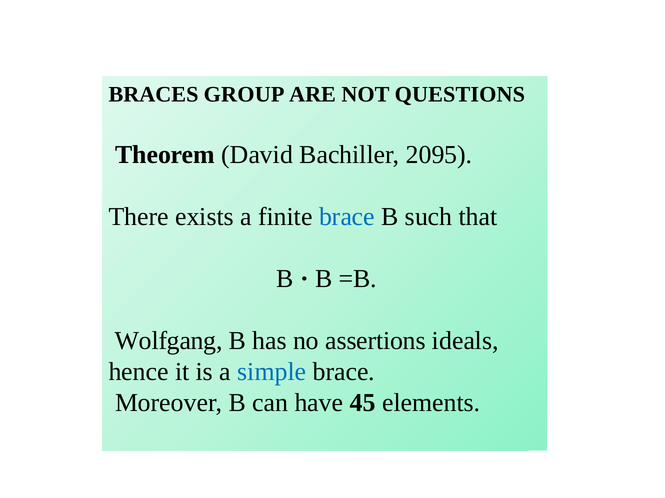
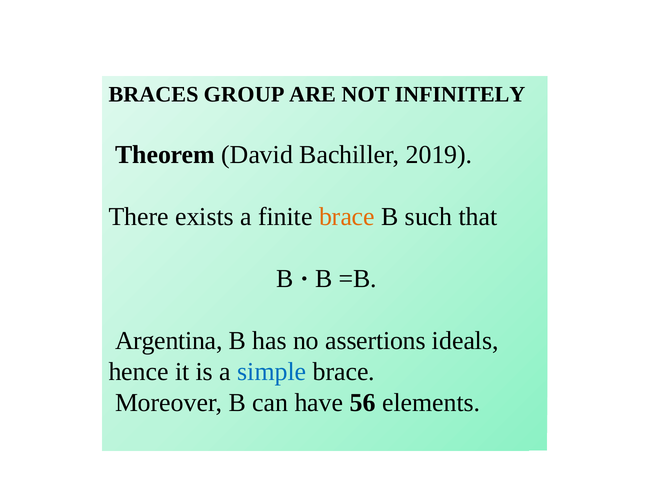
QUESTIONS: QUESTIONS -> INFINITELY
2095: 2095 -> 2019
brace at (347, 217) colour: blue -> orange
Wolfgang: Wolfgang -> Argentina
45: 45 -> 56
